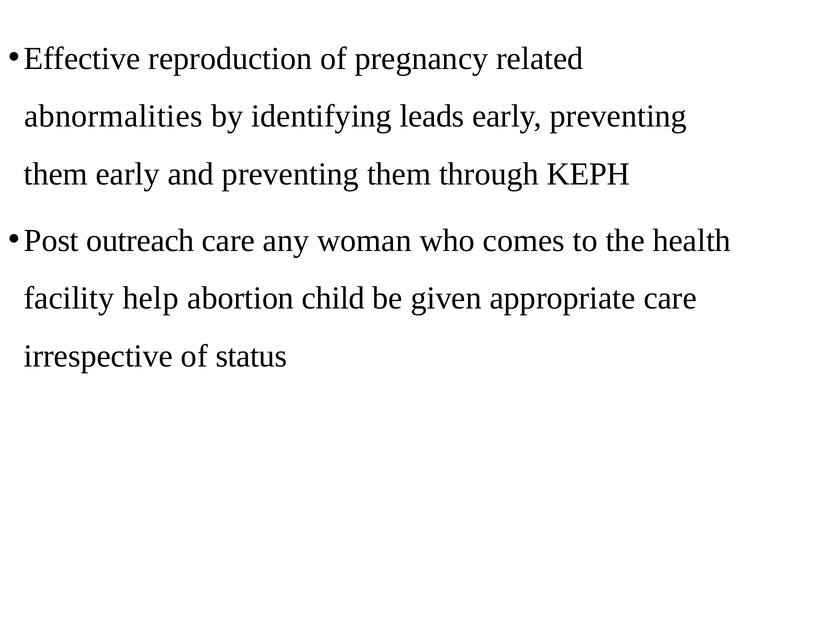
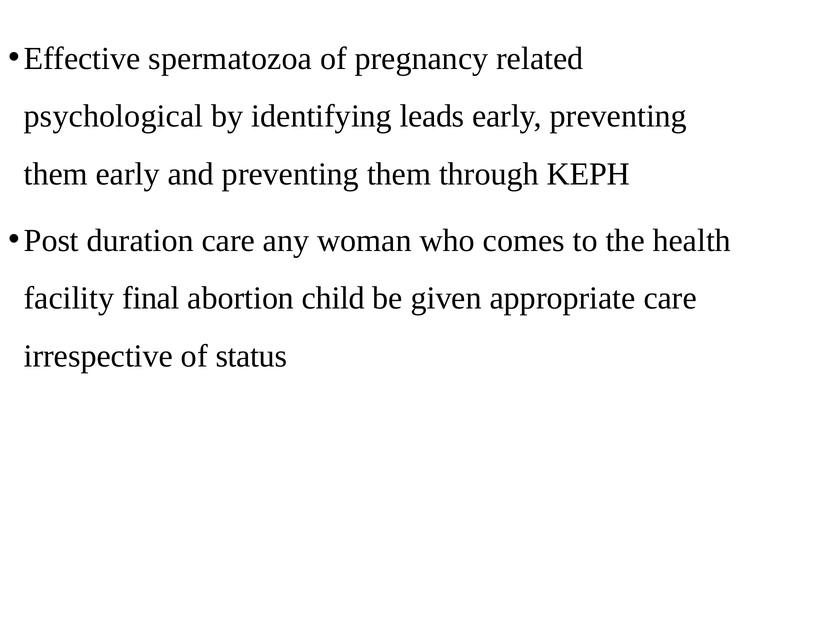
reproduction: reproduction -> spermatozoa
abnormalities: abnormalities -> psychological
outreach: outreach -> duration
help: help -> final
